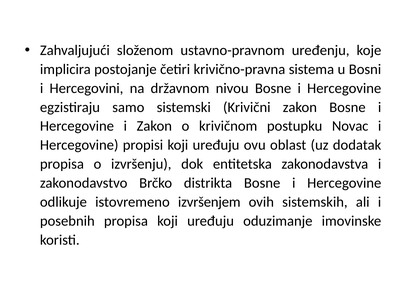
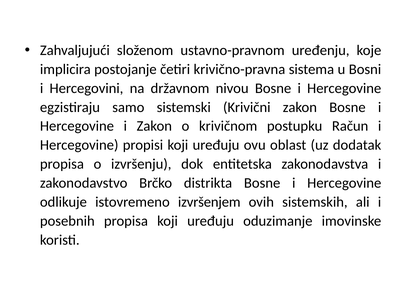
Novac: Novac -> Račun
